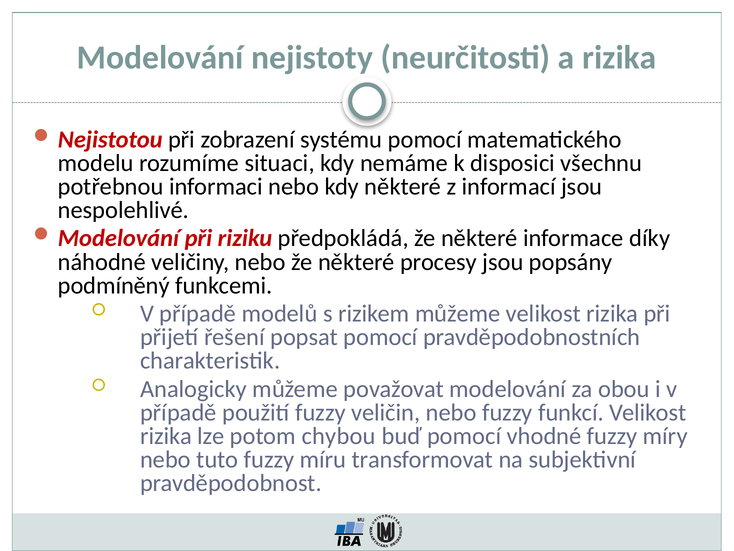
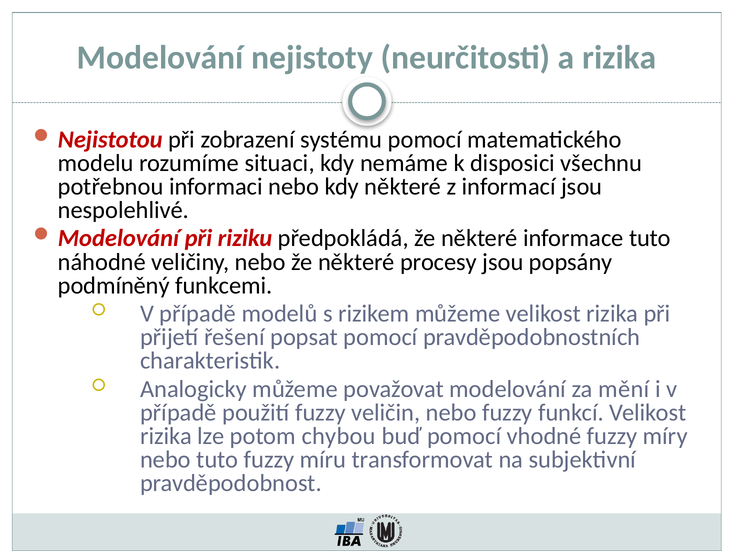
informace díky: díky -> tuto
obou: obou -> mění
